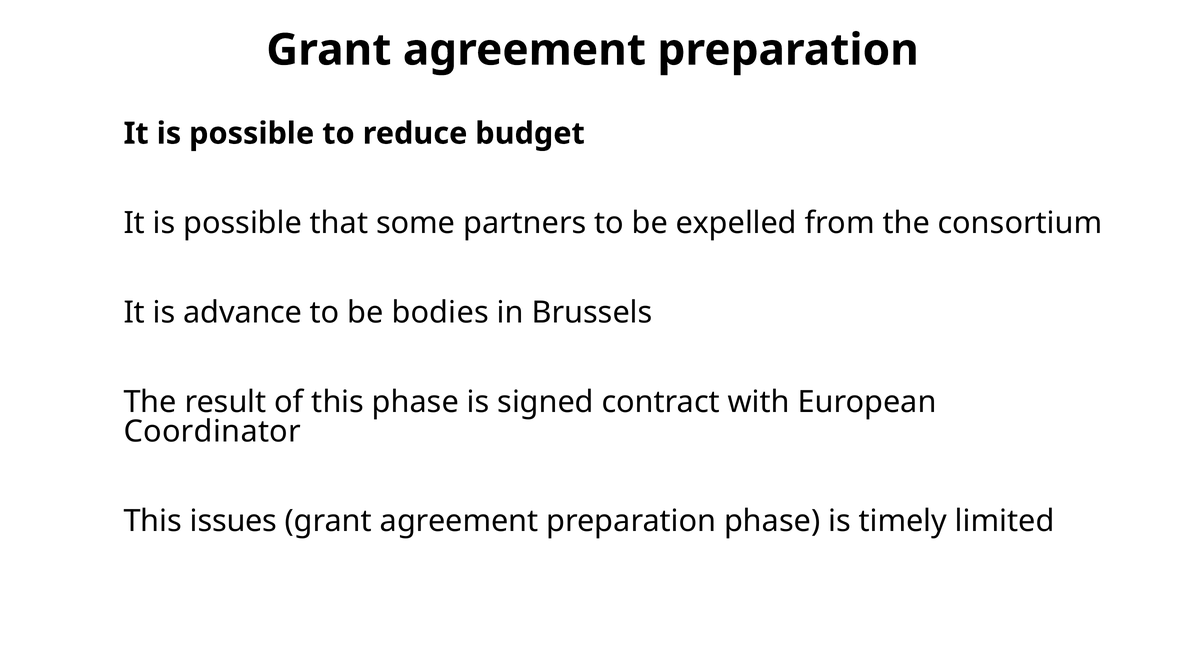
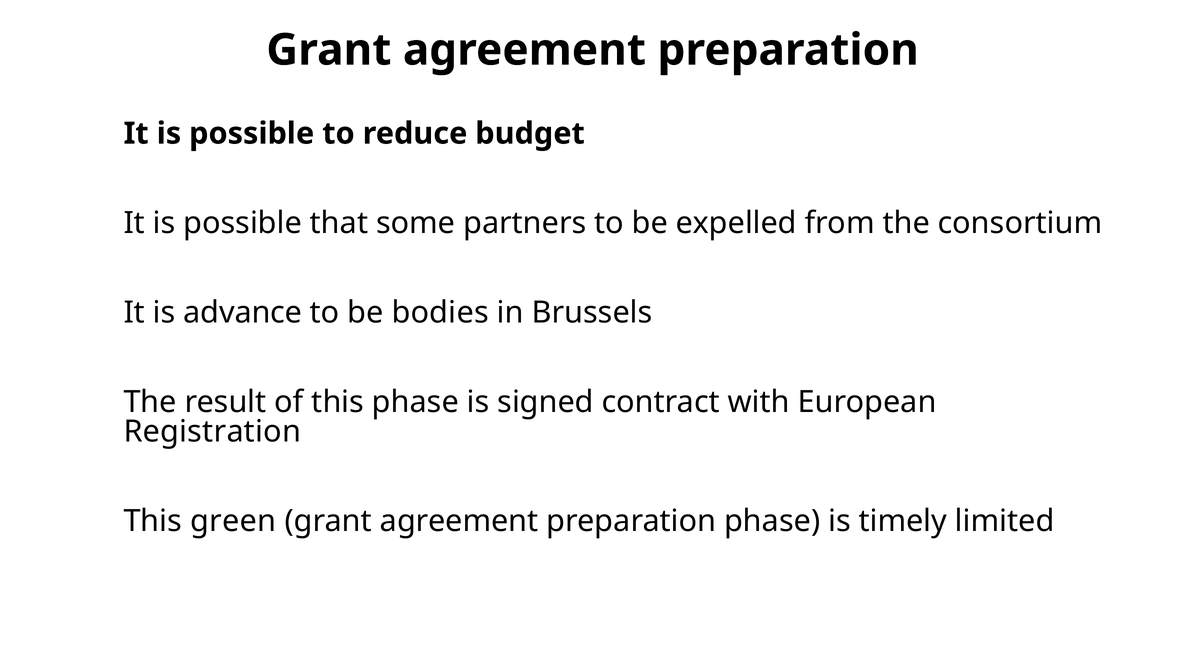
Coordinator: Coordinator -> Registration
issues: issues -> green
